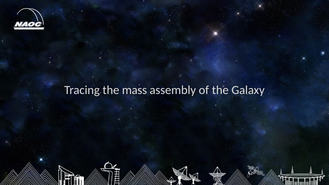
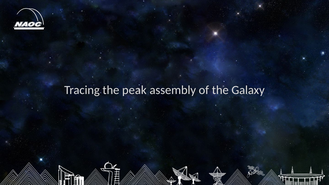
mass: mass -> peak
